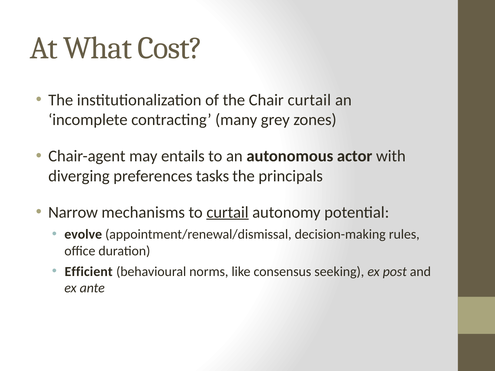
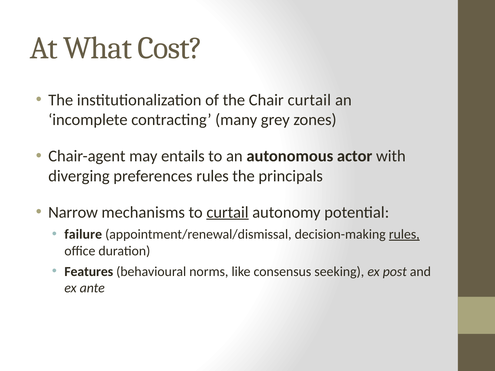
preferences tasks: tasks -> rules
evolve: evolve -> failure
rules at (404, 234) underline: none -> present
Efficient: Efficient -> Features
